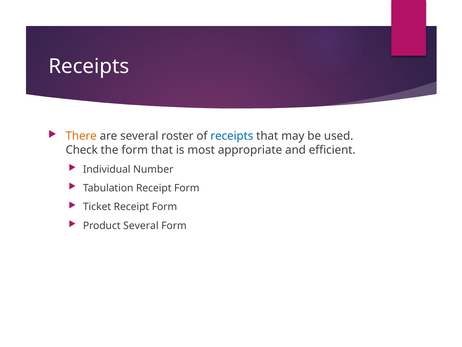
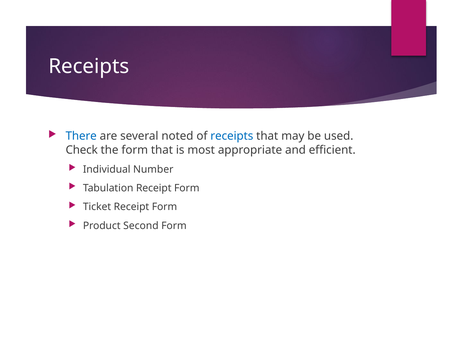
There colour: orange -> blue
roster: roster -> noted
Product Several: Several -> Second
